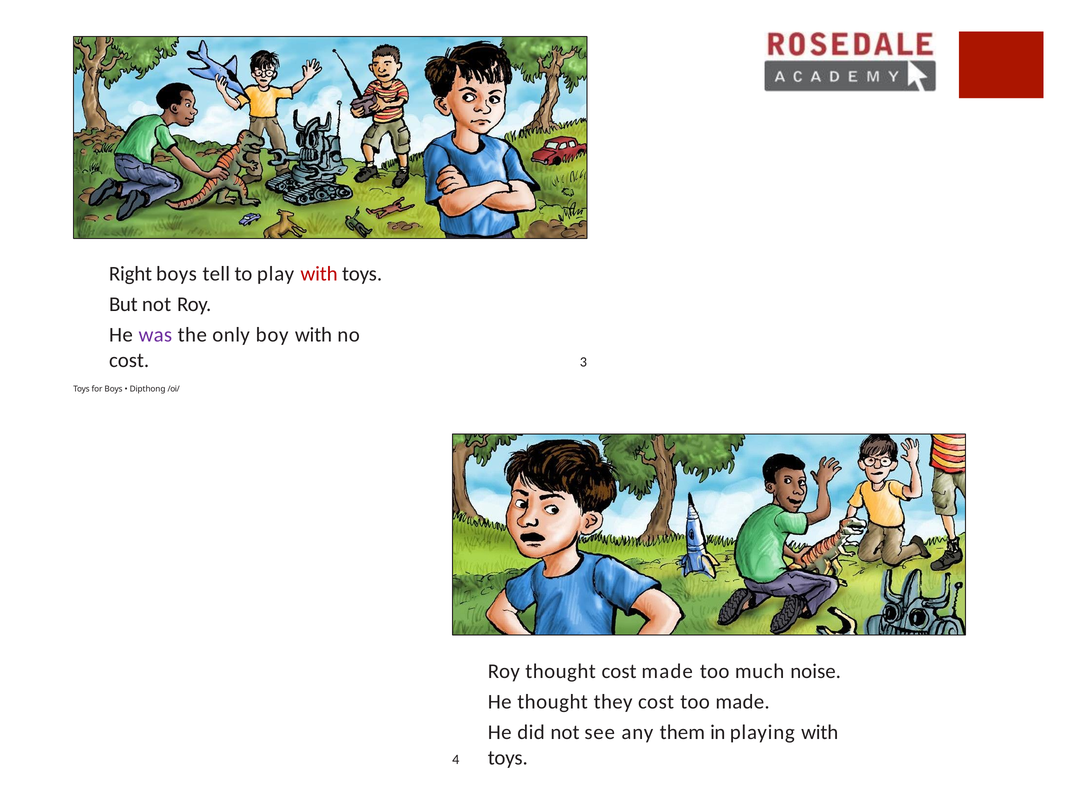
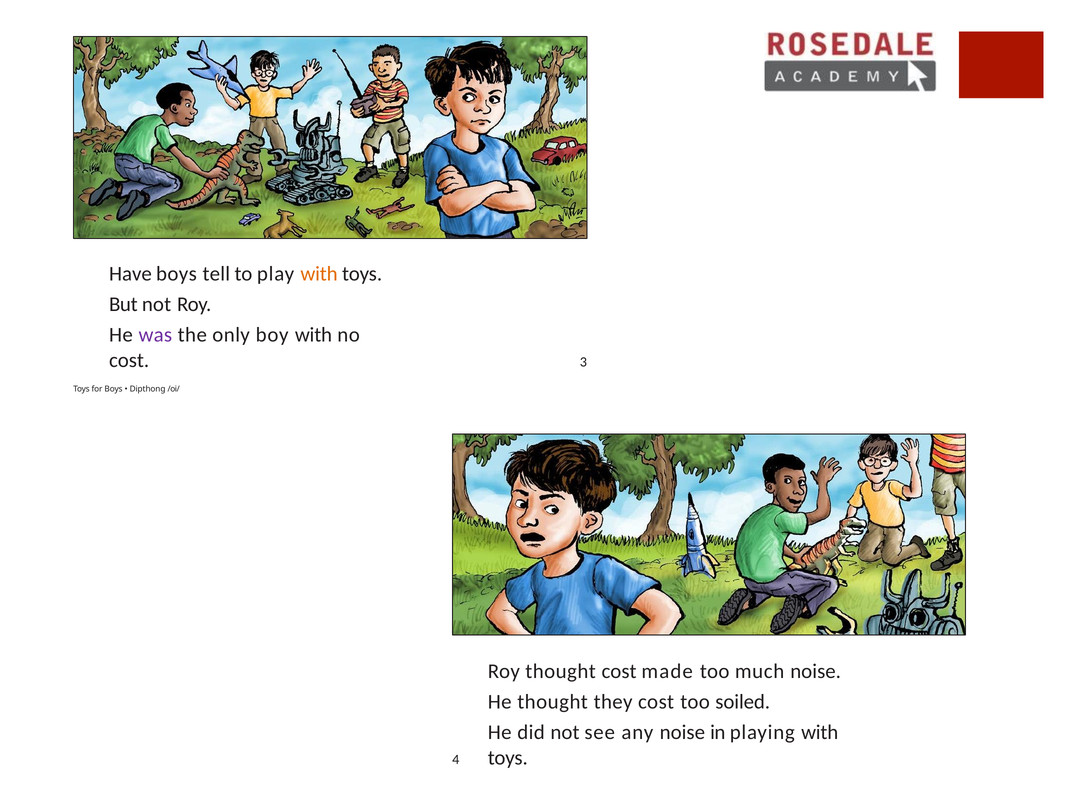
Right: Right -> Have
with at (319, 274) colour: red -> orange
too made: made -> soiled
any them: them -> noise
